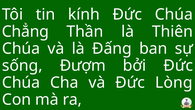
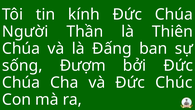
Chẳng: Chẳng -> Người
Lòng: Lòng -> Chúc
